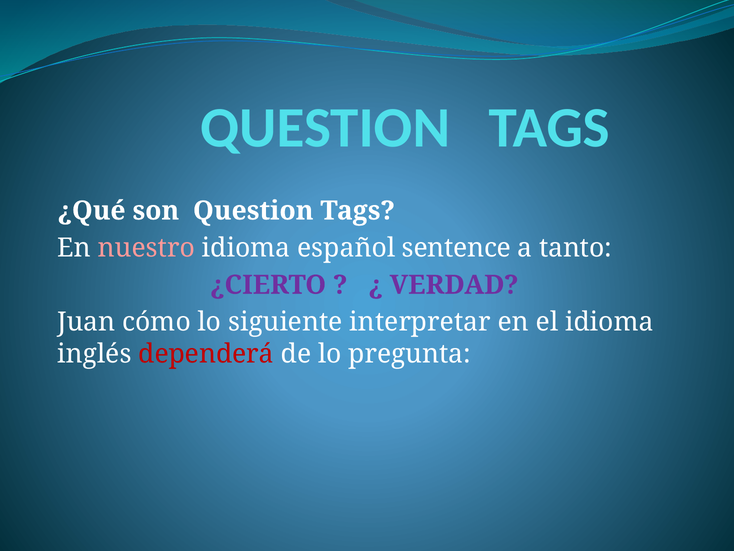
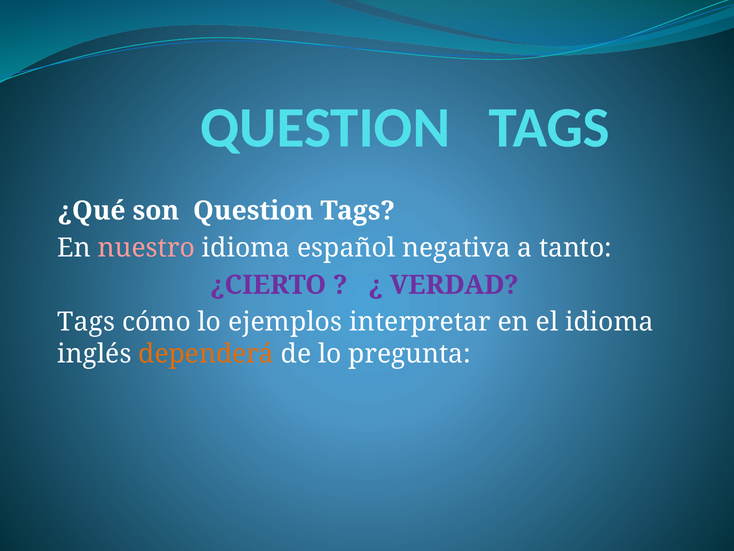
sentence: sentence -> negativa
Juan at (86, 322): Juan -> Tags
siguiente: siguiente -> ejemplos
dependerá colour: red -> orange
